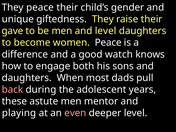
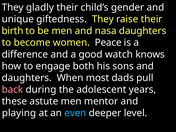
They peace: peace -> gladly
gave: gave -> birth
and level: level -> nasa
even colour: pink -> light blue
